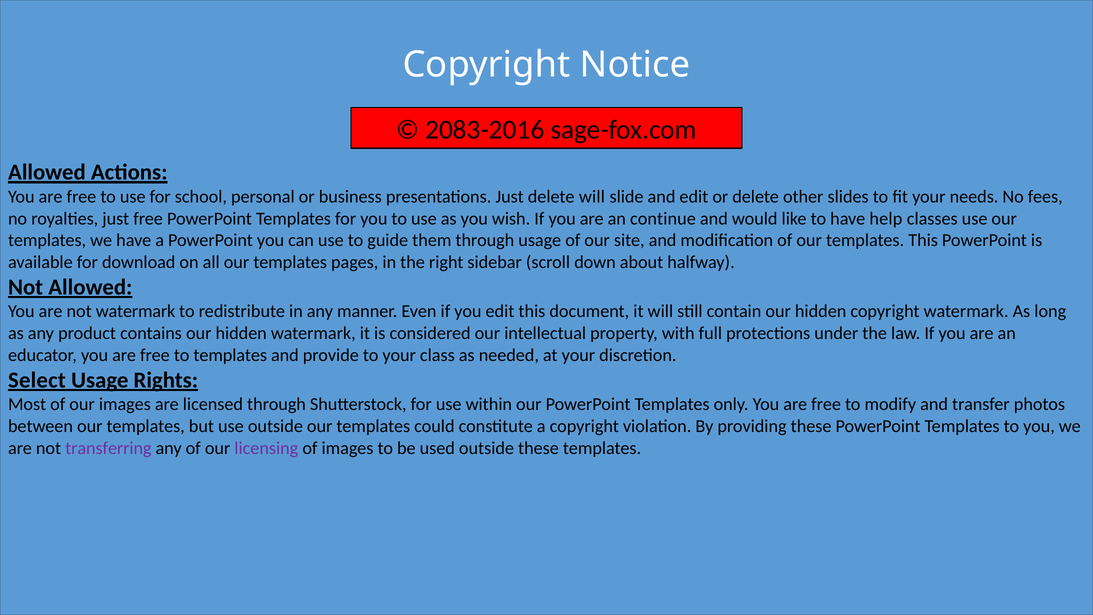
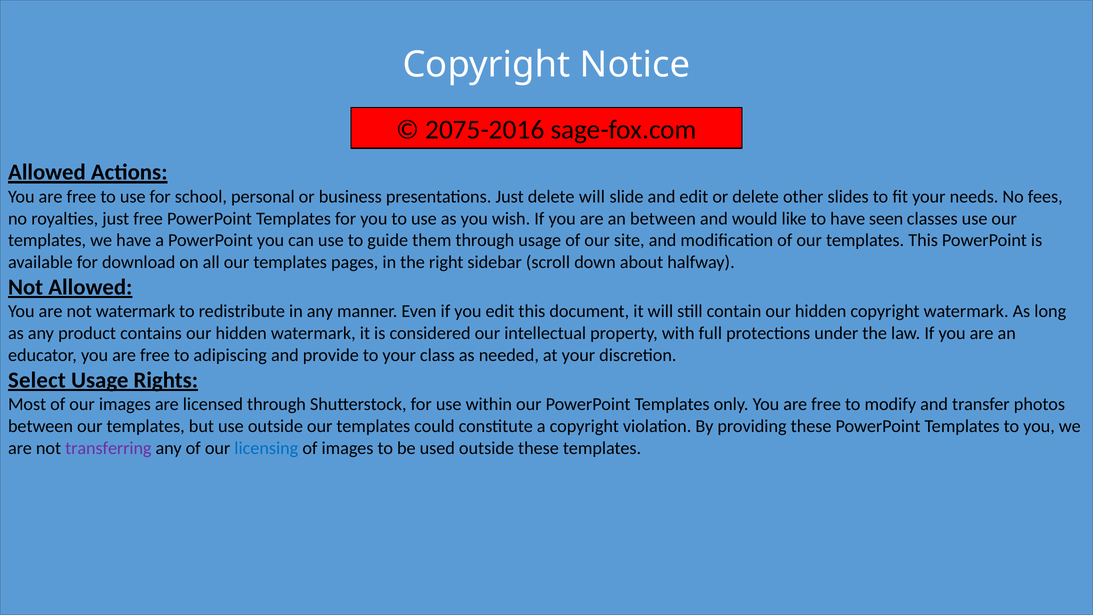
2083-2016: 2083-2016 -> 2075-2016
an continue: continue -> between
help: help -> seen
to templates: templates -> adipiscing
licensing colour: purple -> blue
